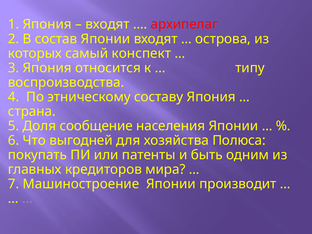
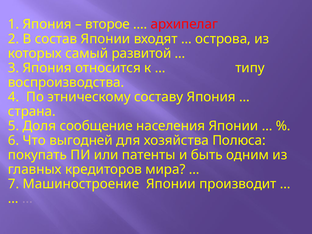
входят at (107, 24): входят -> второе
конспект: конспект -> развитой
